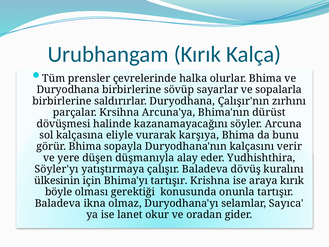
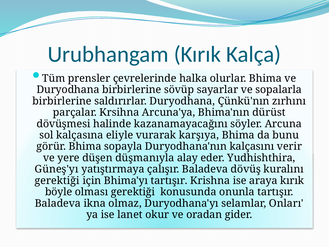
Çalışır'nın: Çalışır'nın -> Çünkü'nın
Söyler'yı: Söyler'yı -> Güneş'yı
ülkesinin at (57, 180): ülkesinin -> gerektiği
Sayıca: Sayıca -> Onları
